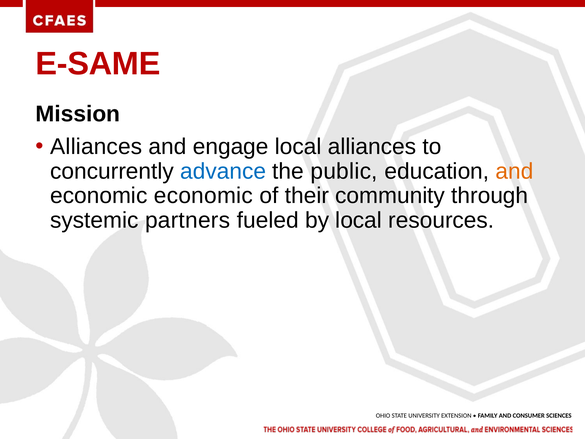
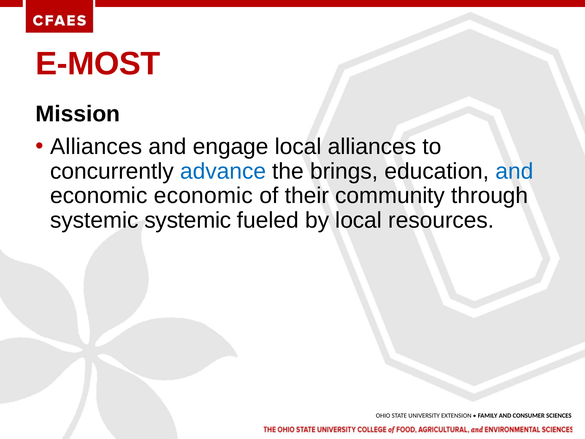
E-SAME: E-SAME -> E-MOST
public: public -> brings
and at (514, 171) colour: orange -> blue
systemic partners: partners -> systemic
